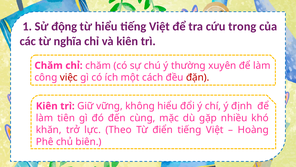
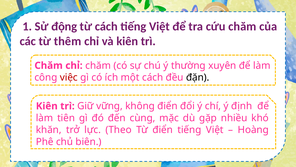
từ hiểu: hiểu -> cách
cứu trong: trong -> chăm
nghĩa: nghĩa -> thêm
đặn colour: red -> black
không hiểu: hiểu -> điển
